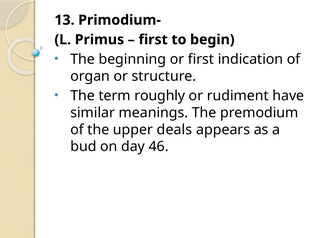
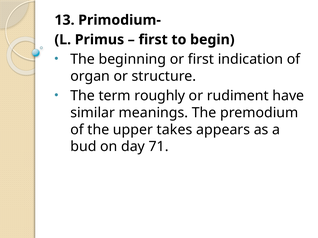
deals: deals -> takes
46: 46 -> 71
